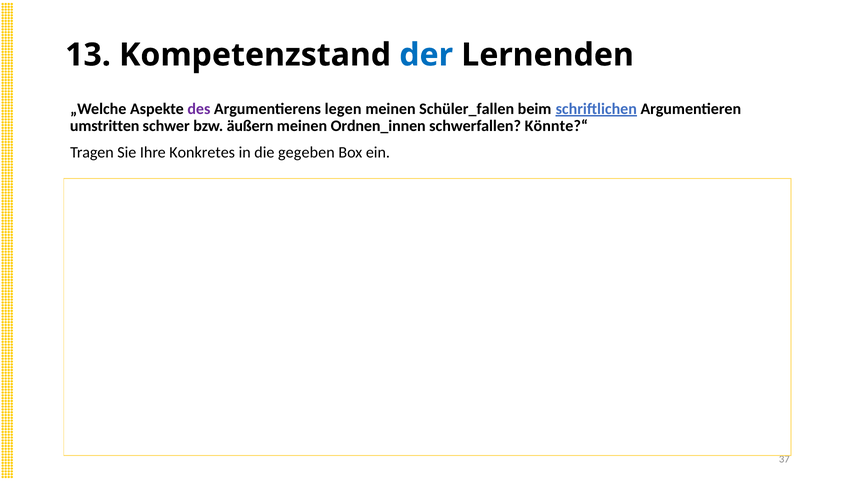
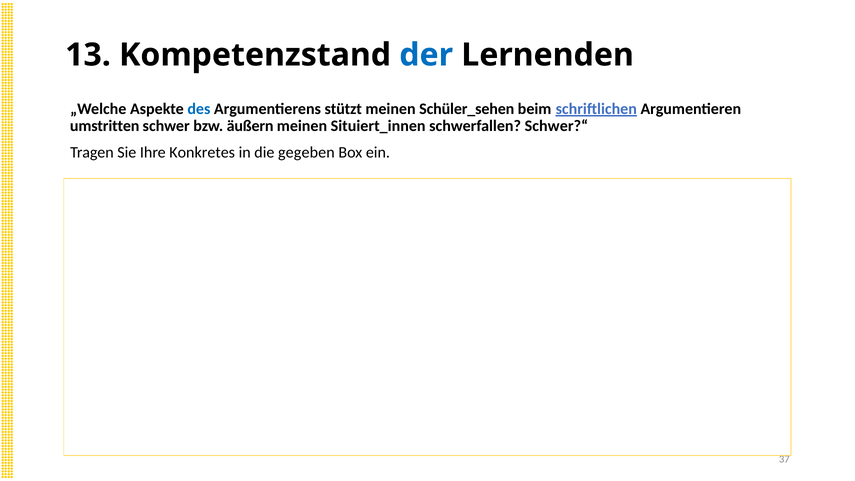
des colour: purple -> blue
legen: legen -> stützt
Schüler_fallen: Schüler_fallen -> Schüler_sehen
Ordnen_innen: Ordnen_innen -> Situiert_innen
Könnte?“: Könnte?“ -> Schwer?“
